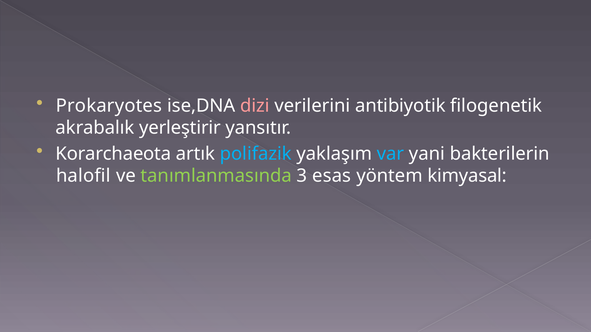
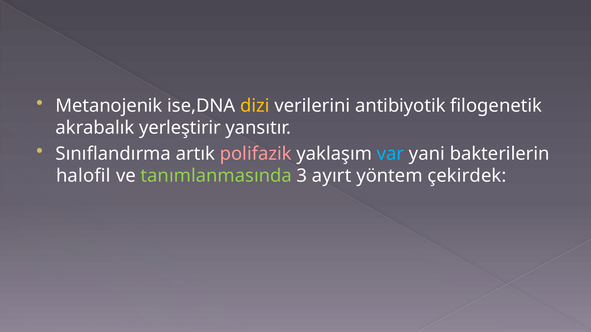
Prokaryotes: Prokaryotes -> Metanojenik
dizi colour: pink -> yellow
Korarchaeota: Korarchaeota -> Sınıflandırma
polifazik colour: light blue -> pink
esas: esas -> ayırt
kimyasal: kimyasal -> çekirdek
